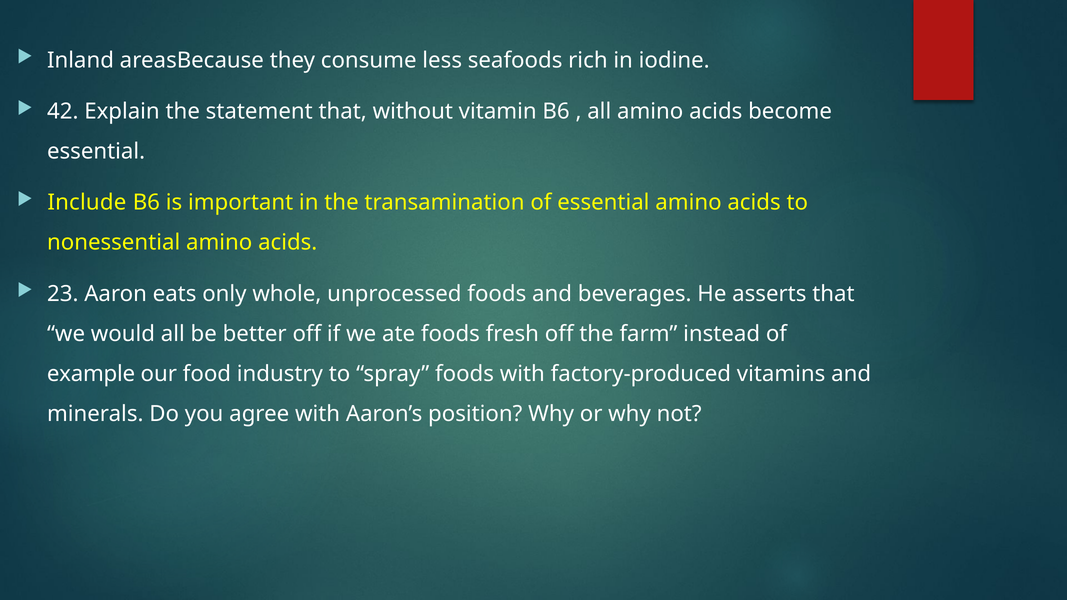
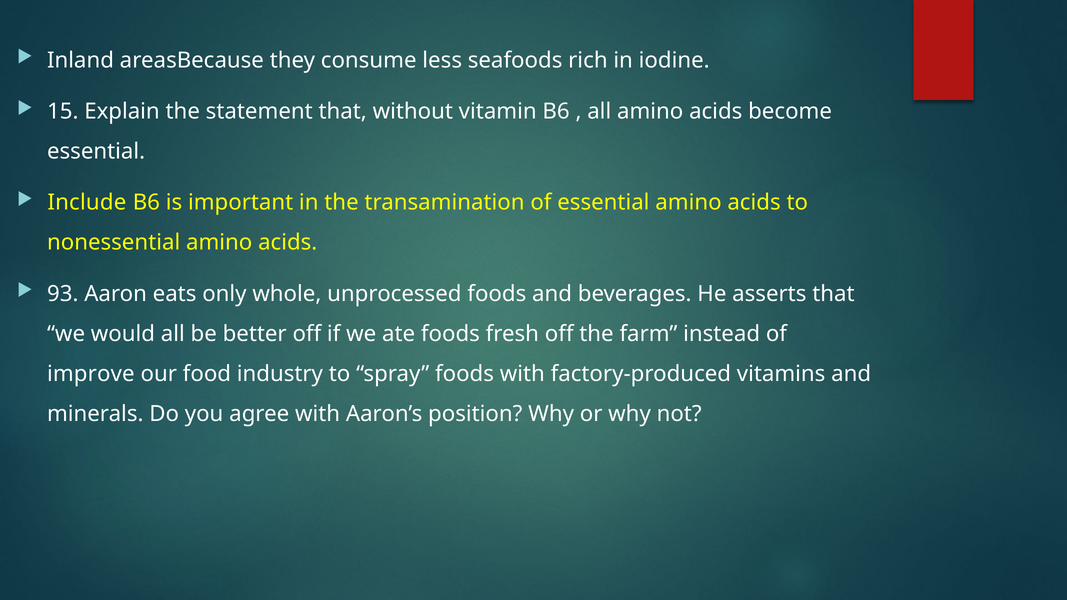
42: 42 -> 15
23: 23 -> 93
example: example -> improve
